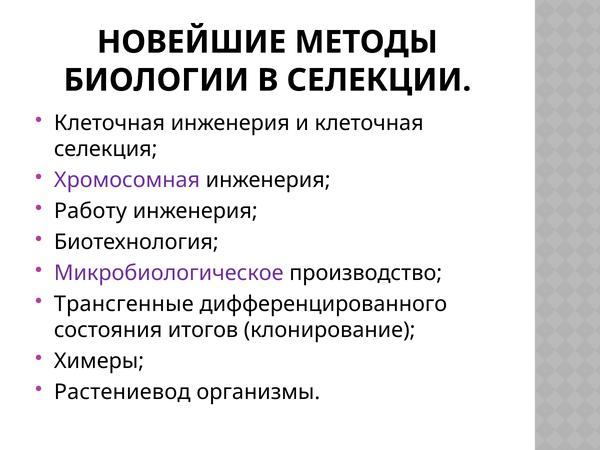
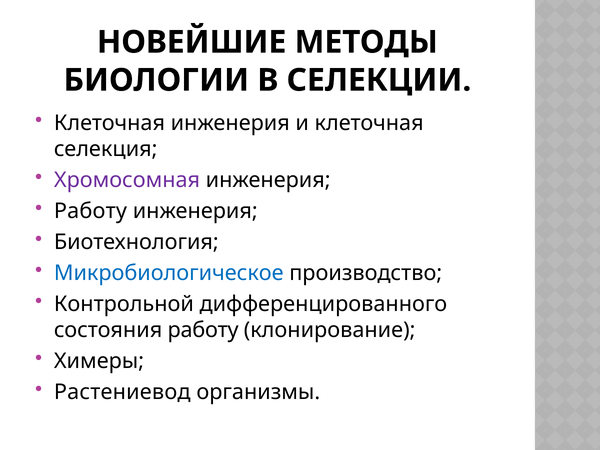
Микробиологическое colour: purple -> blue
Трансгенные: Трансгенные -> Контрольной
состояния итогов: итогов -> работу
